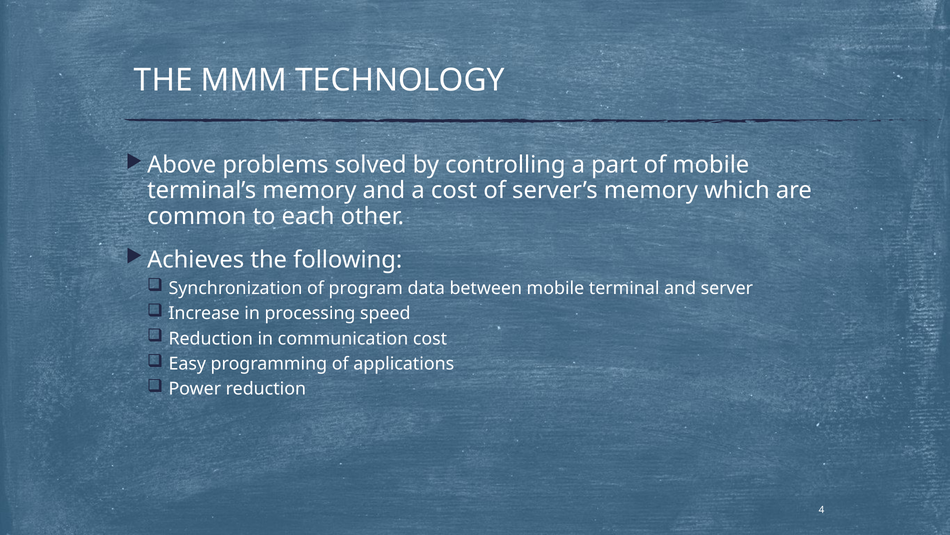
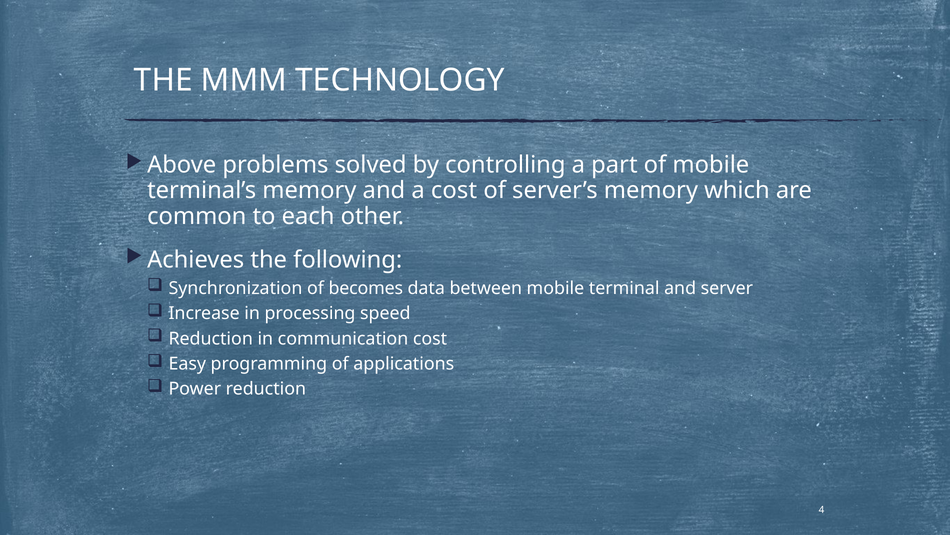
program: program -> becomes
